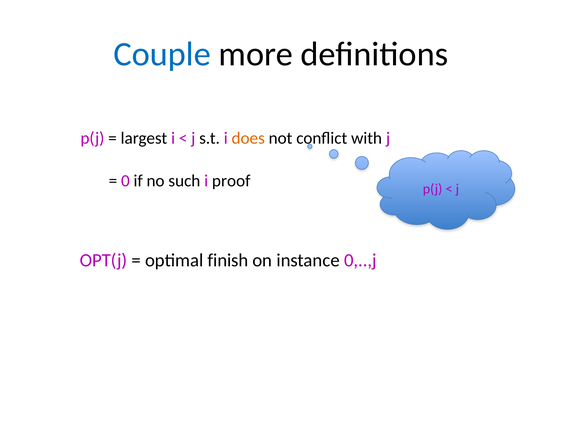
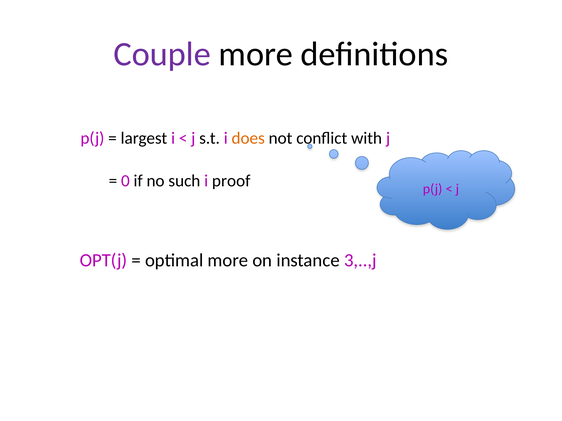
Couple colour: blue -> purple
optimal finish: finish -> more
0,..,j: 0,..,j -> 3,..,j
